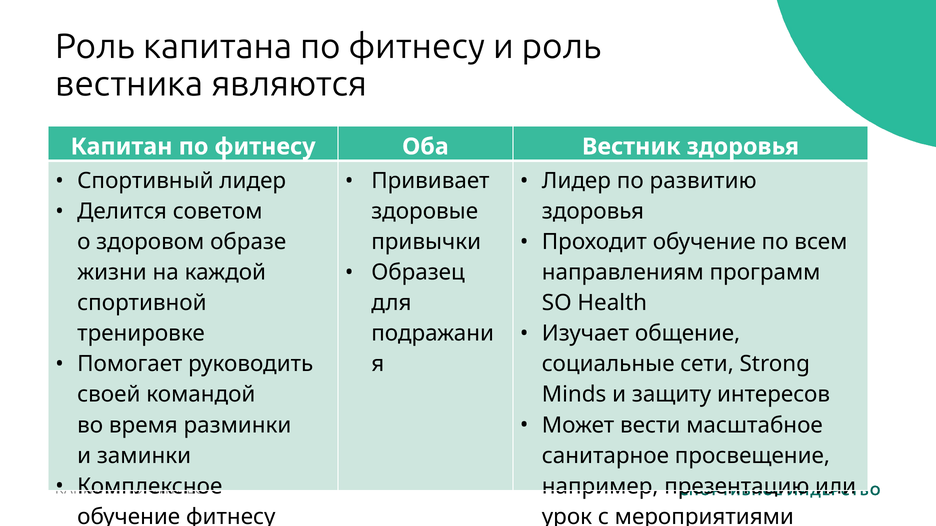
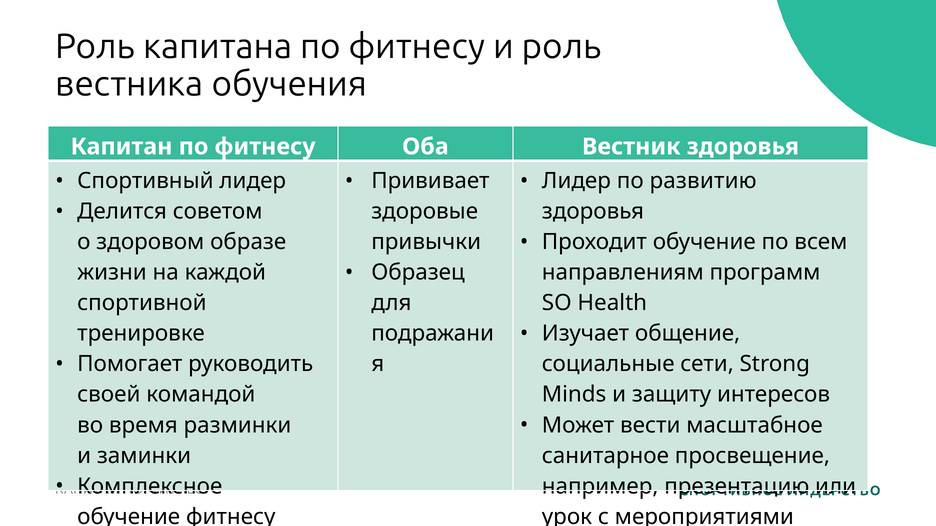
являются: являются -> обучения
